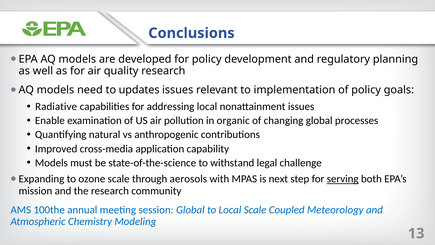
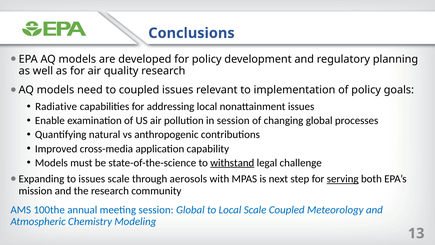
to updates: updates -> coupled
in organic: organic -> session
withstand underline: none -> present
to ozone: ozone -> issues
